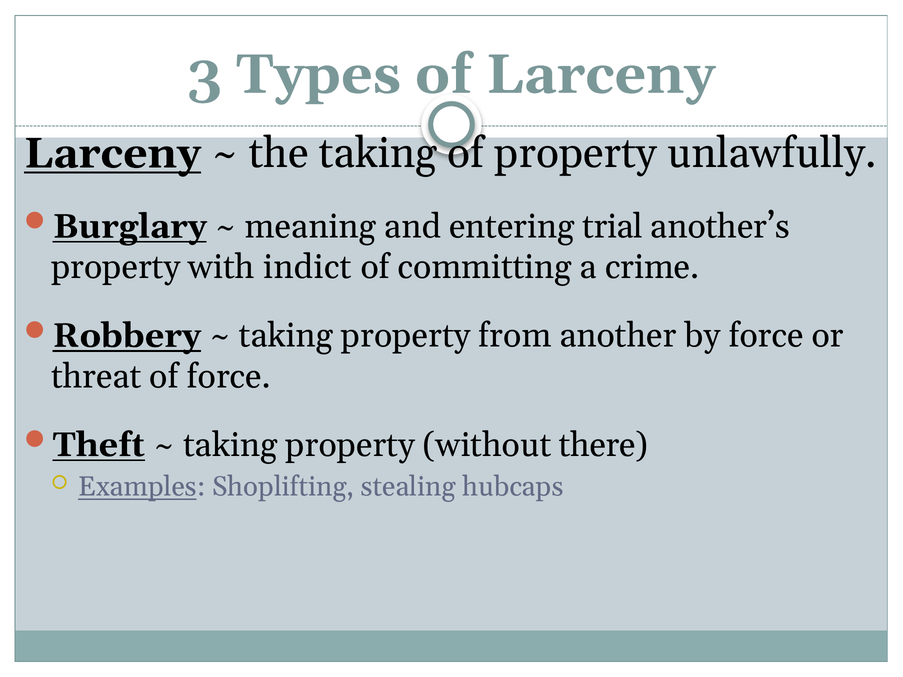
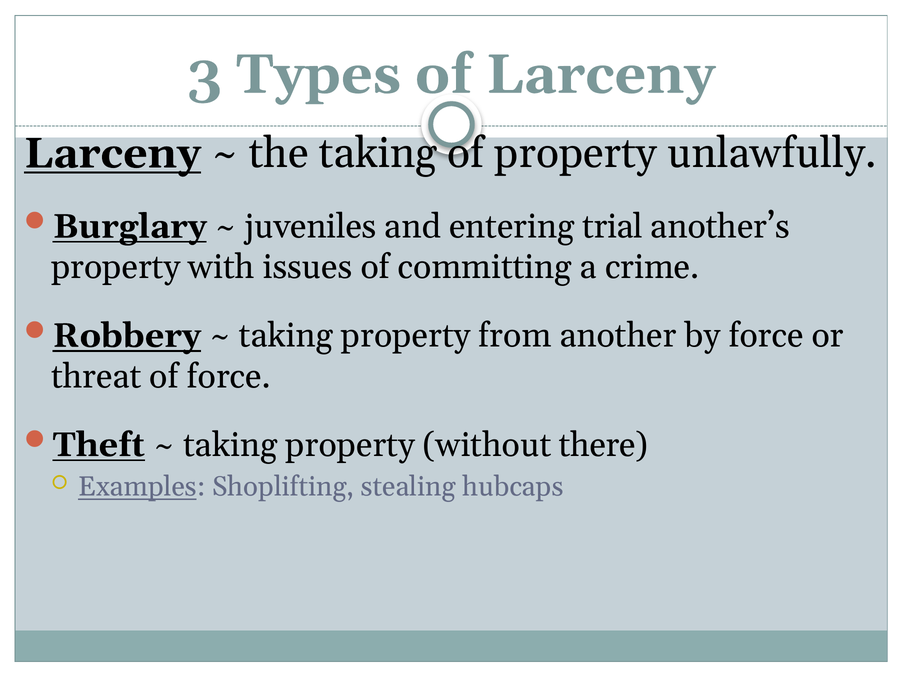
meaning: meaning -> juveniles
indict: indict -> issues
